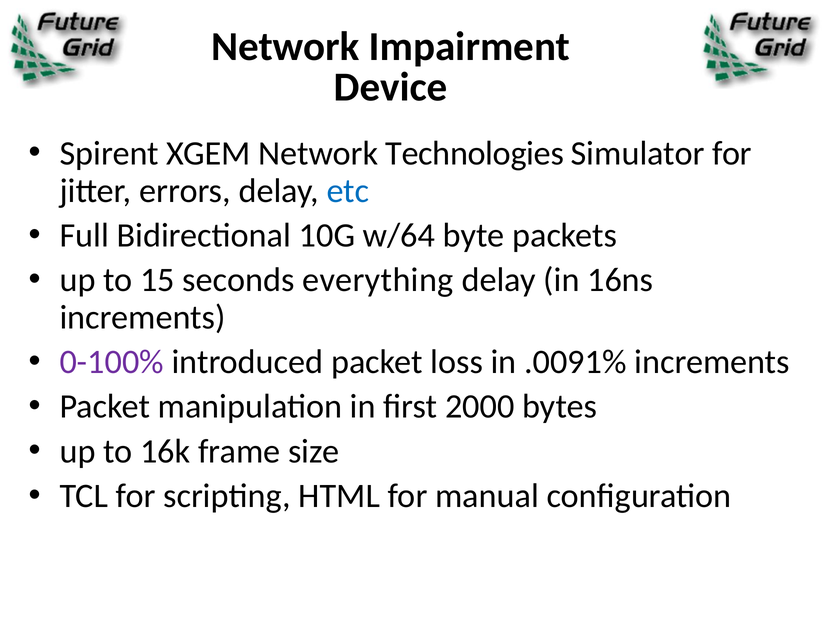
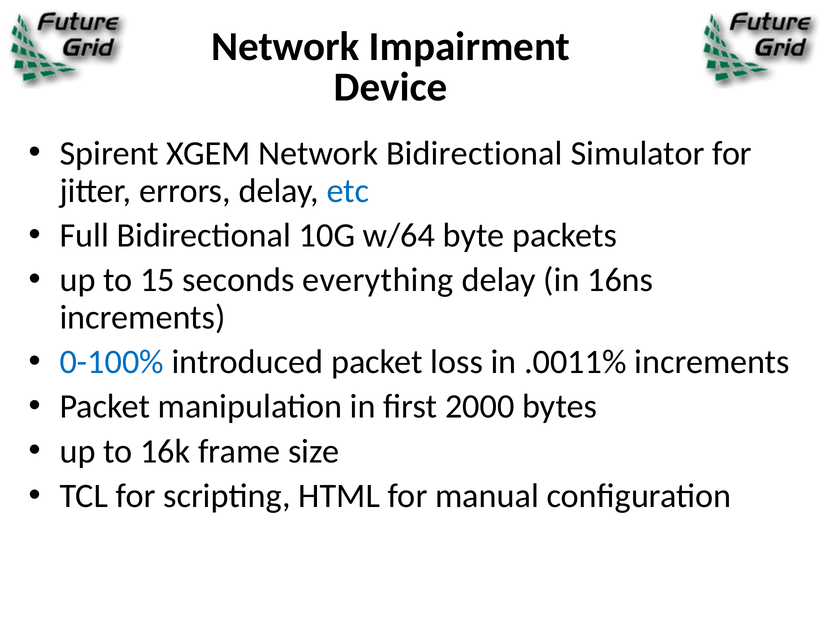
Network Technologies: Technologies -> Bidirectional
0-100% colour: purple -> blue
.0091%: .0091% -> .0011%
